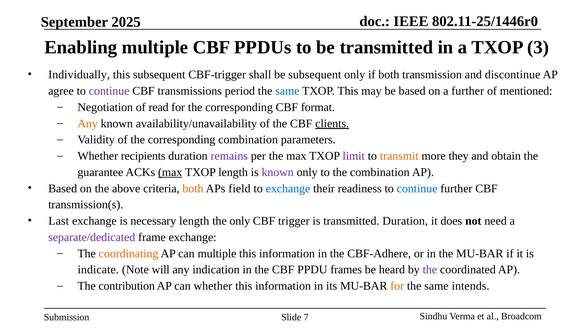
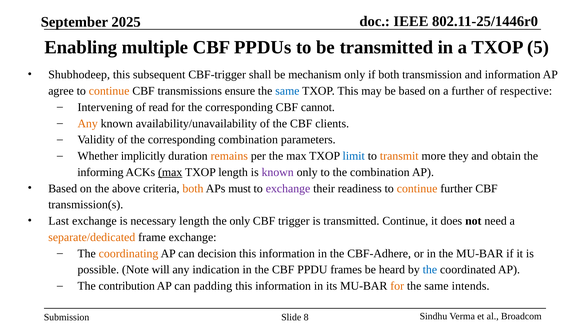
3: 3 -> 5
Individually: Individually -> Shubhodeep
be subsequent: subsequent -> mechanism
and discontinue: discontinue -> information
continue at (109, 91) colour: purple -> orange
period: period -> ensure
mentioned: mentioned -> respective
Negotiation: Negotiation -> Intervening
format: format -> cannot
clients underline: present -> none
recipients: recipients -> implicitly
remains colour: purple -> orange
limit colour: purple -> blue
guarantee: guarantee -> informing
field: field -> must
exchange at (288, 189) colour: blue -> purple
continue at (417, 189) colour: blue -> orange
transmitted Duration: Duration -> Continue
separate/dedicated colour: purple -> orange
can multiple: multiple -> decision
indicate: indicate -> possible
the at (430, 270) colour: purple -> blue
can whether: whether -> padding
7: 7 -> 8
